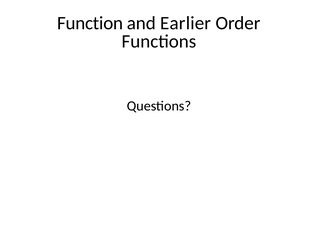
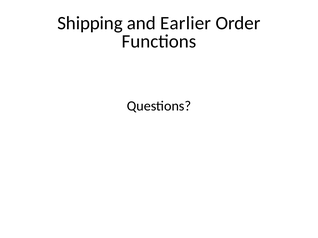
Function: Function -> Shipping
